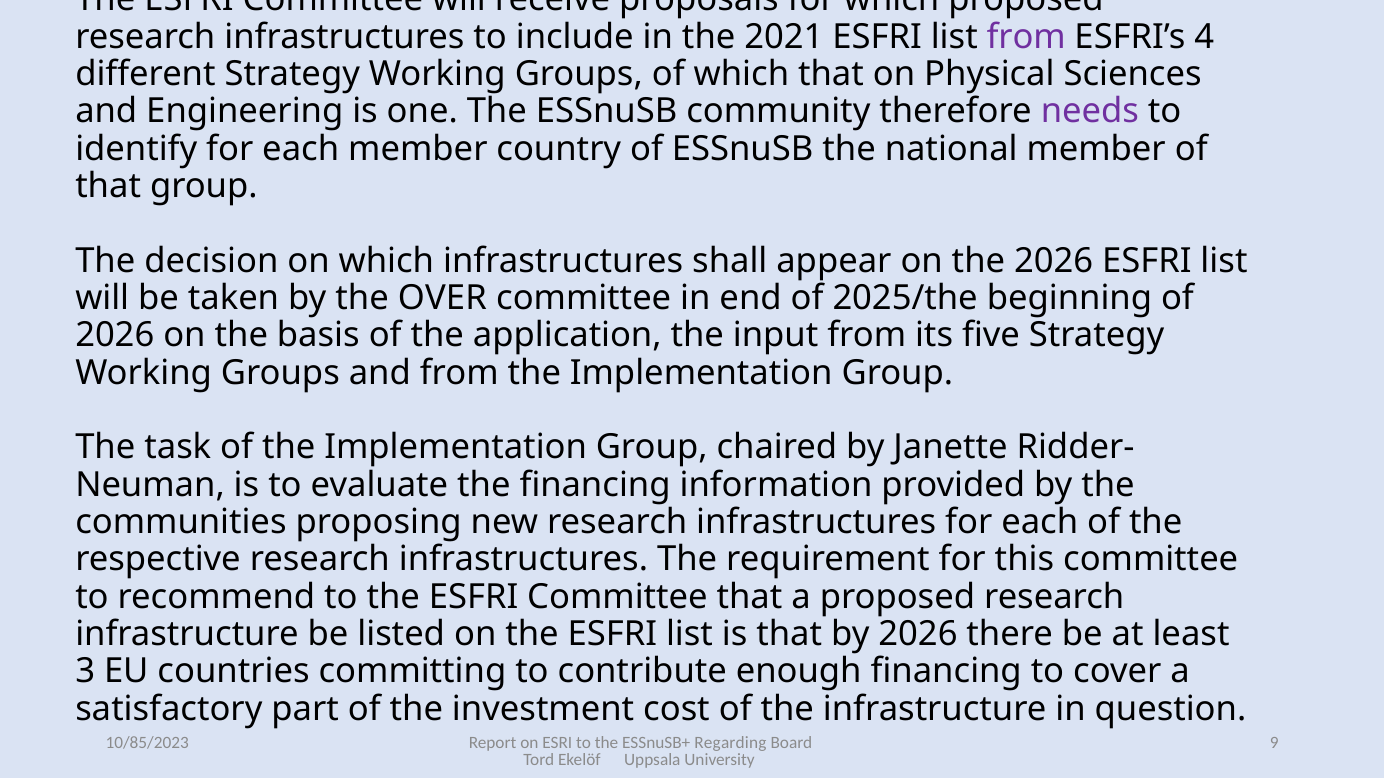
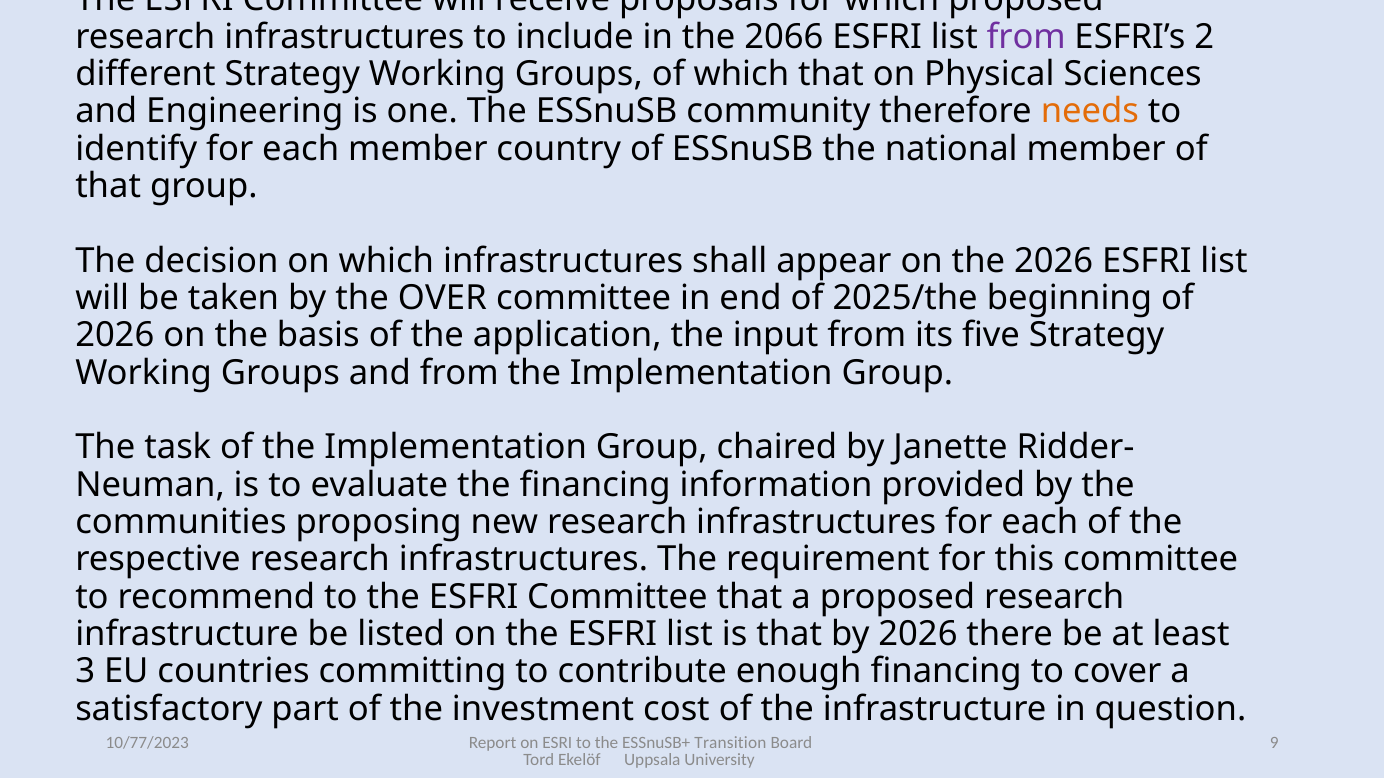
2021: 2021 -> 2066
4: 4 -> 2
needs colour: purple -> orange
Regarding: Regarding -> Transition
10/85/2023: 10/85/2023 -> 10/77/2023
